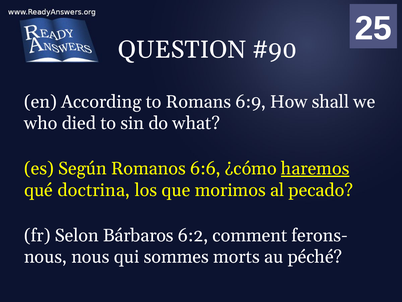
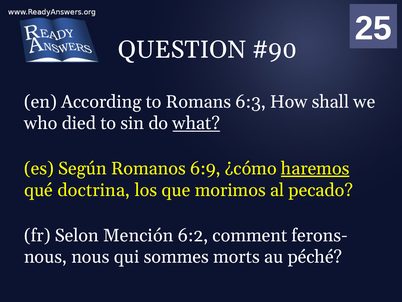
6:9: 6:9 -> 6:3
what underline: none -> present
6:6: 6:6 -> 6:9
Bárbaros: Bárbaros -> Mención
